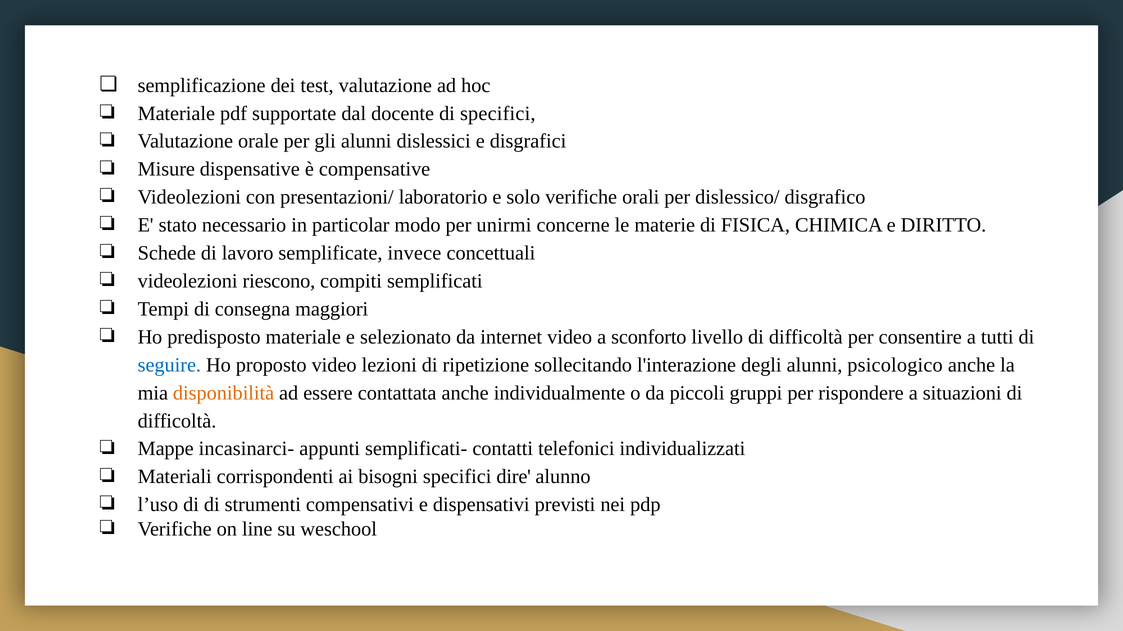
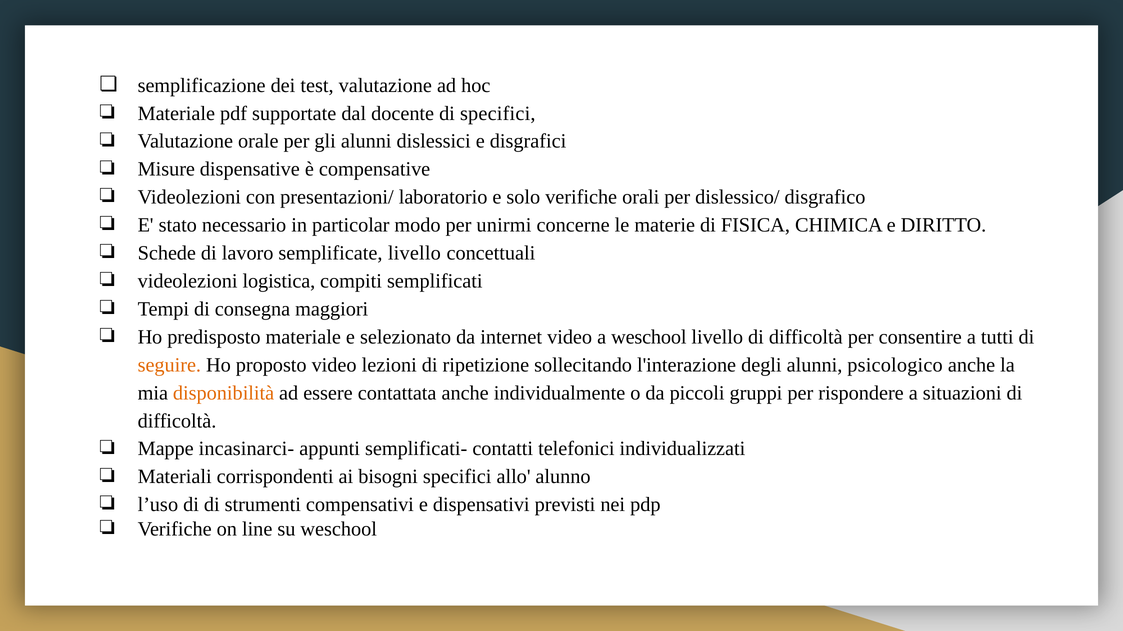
semplificate invece: invece -> livello
riescono: riescono -> logistica
a sconforto: sconforto -> weschool
seguire colour: blue -> orange
dire: dire -> allo
